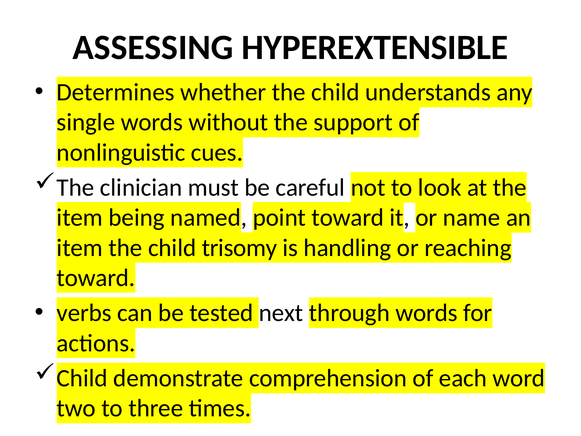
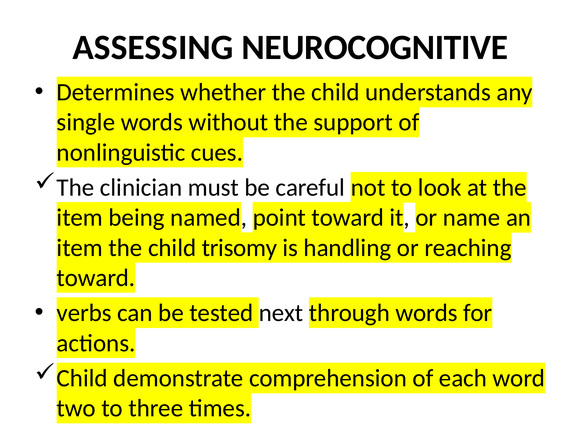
HYPEREXTENSIBLE: HYPEREXTENSIBLE -> NEUROCOGNITIVE
